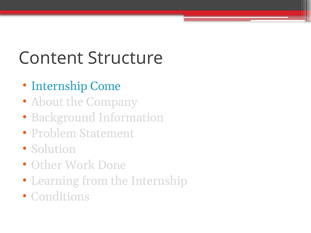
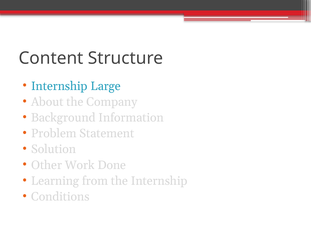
Come: Come -> Large
